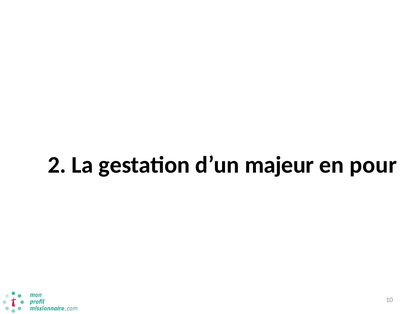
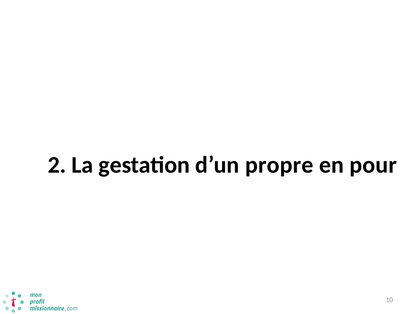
majeur: majeur -> propre
